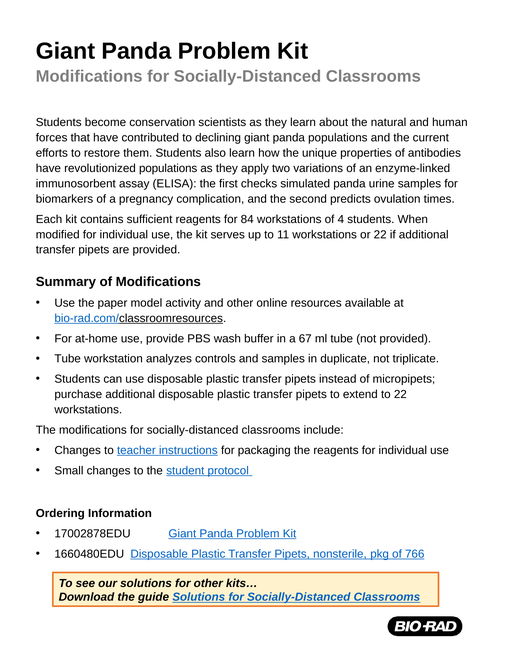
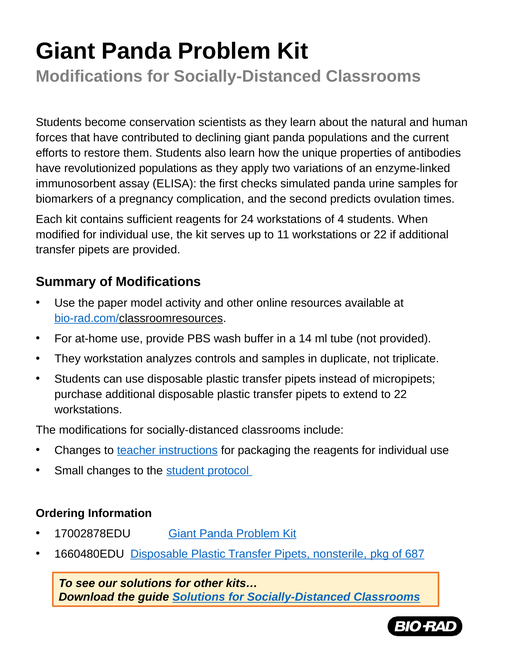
84: 84 -> 24
67: 67 -> 14
Tube at (68, 359): Tube -> They
766: 766 -> 687
